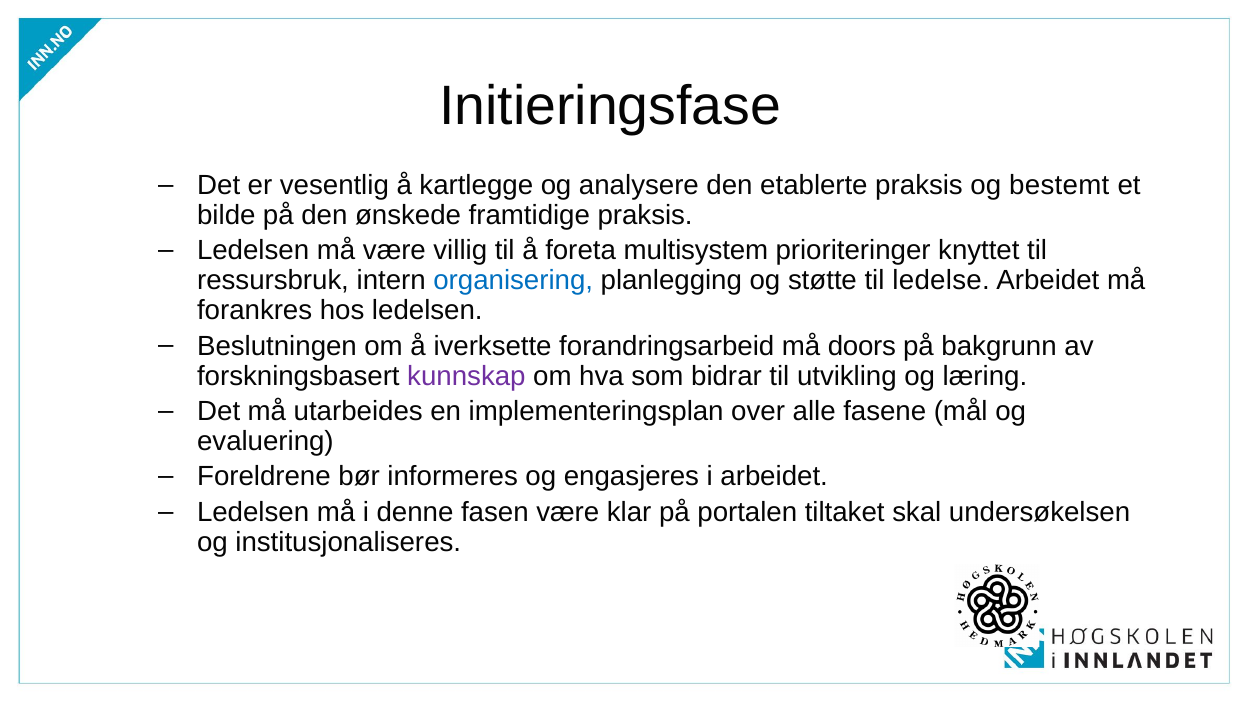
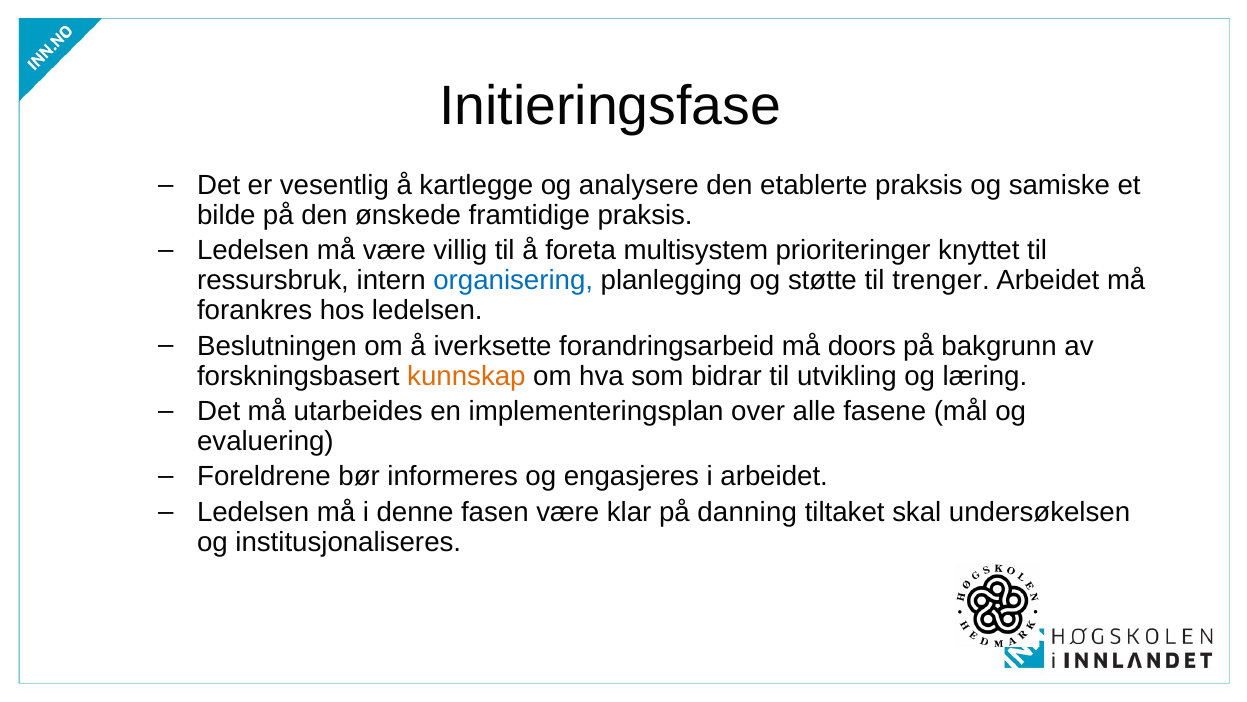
bestemt: bestemt -> samiske
ledelse: ledelse -> trenger
kunnskap colour: purple -> orange
portalen: portalen -> danning
